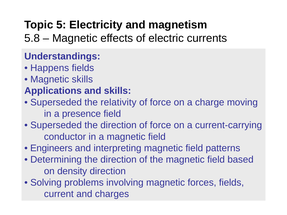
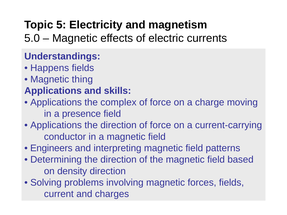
5.8: 5.8 -> 5.0
Magnetic skills: skills -> thing
Superseded at (56, 102): Superseded -> Applications
relativity: relativity -> complex
Superseded at (56, 125): Superseded -> Applications
